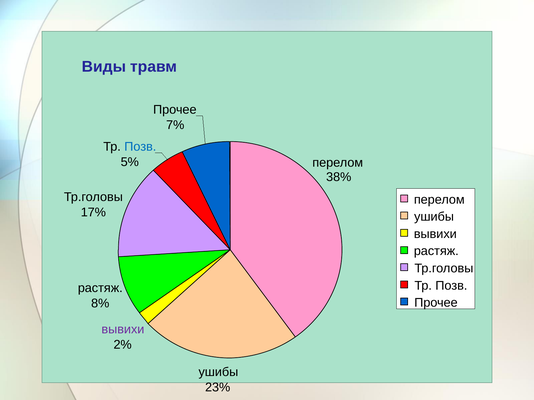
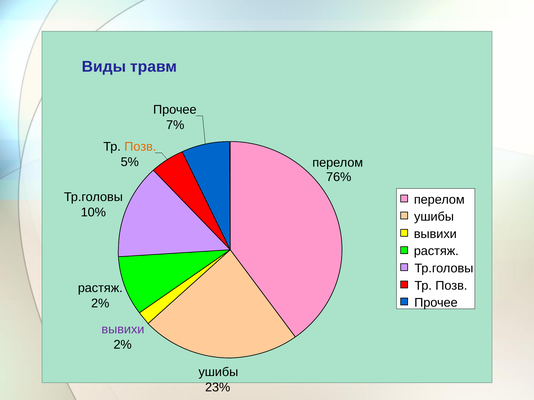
Позв at (140, 147) colour: blue -> orange
38%: 38% -> 76%
17%: 17% -> 10%
8% at (100, 304): 8% -> 2%
